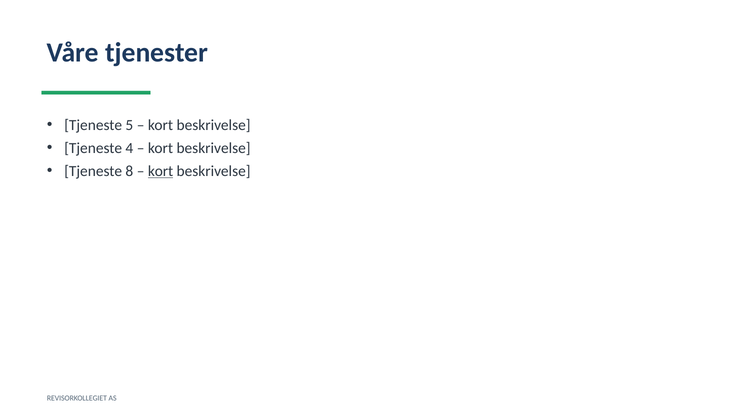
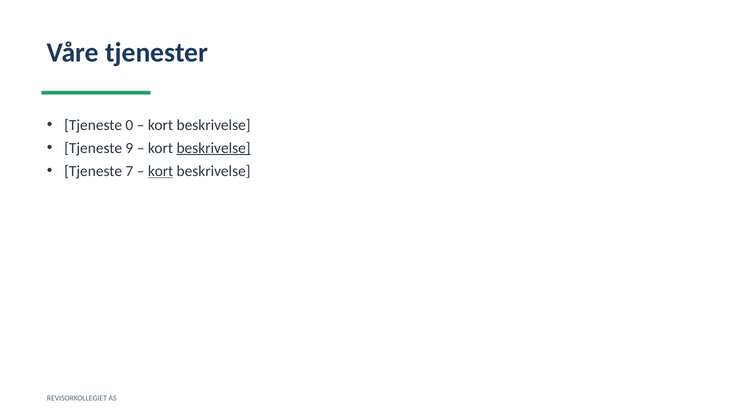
5: 5 -> 0
4: 4 -> 9
beskrivelse at (214, 148) underline: none -> present
8: 8 -> 7
